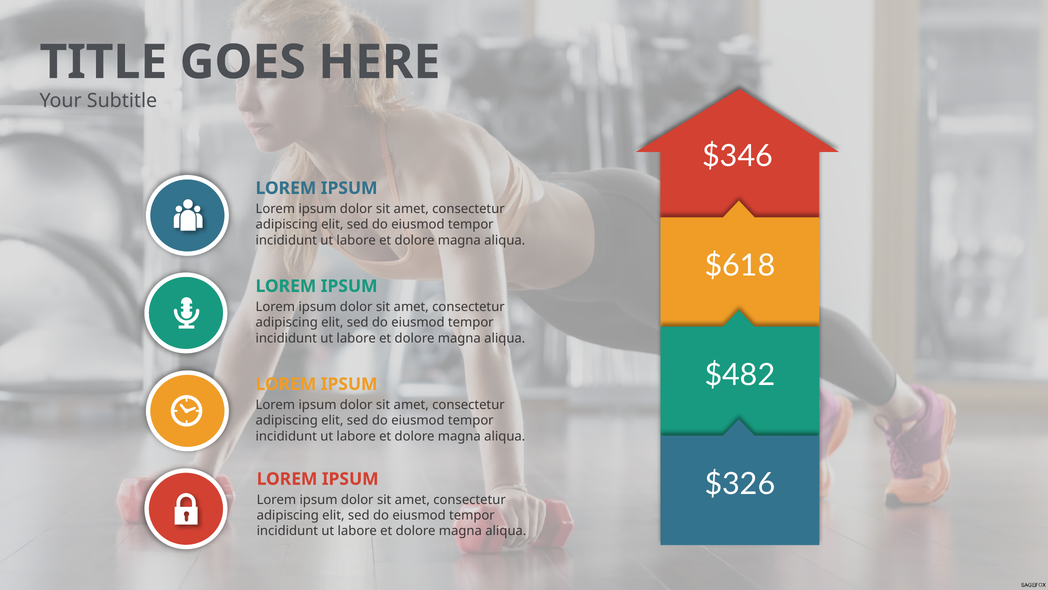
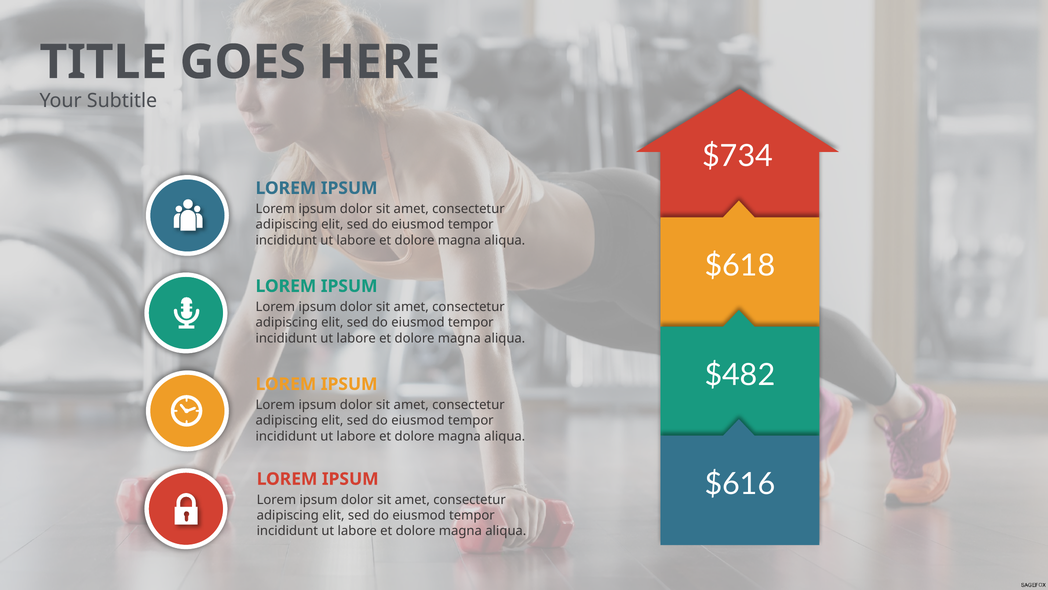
$346: $346 -> $734
$326: $326 -> $616
